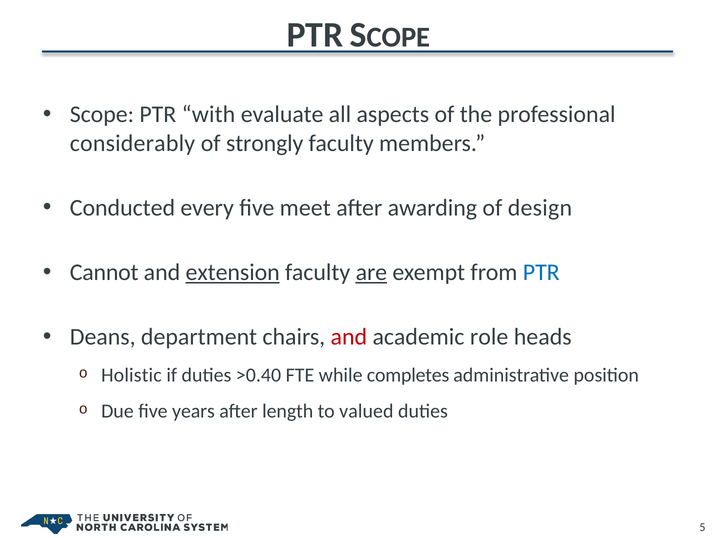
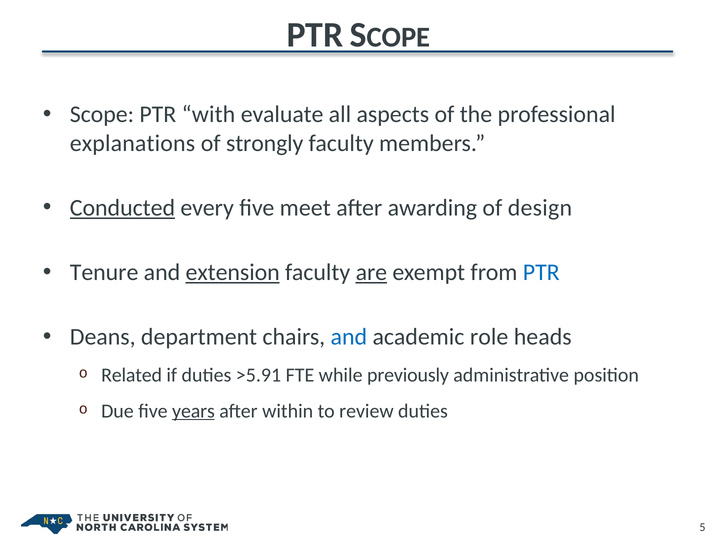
considerably: considerably -> explanations
Conducted underline: none -> present
Cannot: Cannot -> Tenure
and at (349, 337) colour: red -> blue
Holistic: Holistic -> Related
>0.40: >0.40 -> >5.91
completes: completes -> previously
years underline: none -> present
length: length -> within
valued: valued -> review
